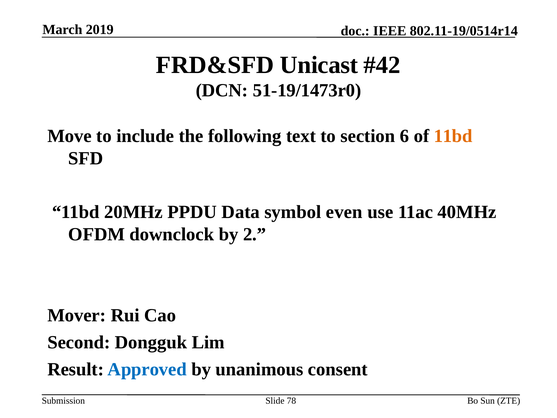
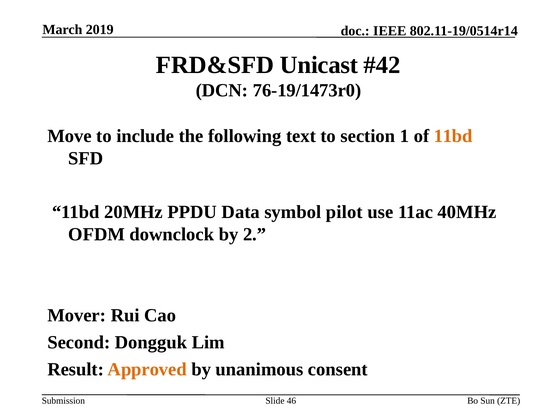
51-19/1473r0: 51-19/1473r0 -> 76-19/1473r0
6: 6 -> 1
even: even -> pilot
Approved colour: blue -> orange
78: 78 -> 46
